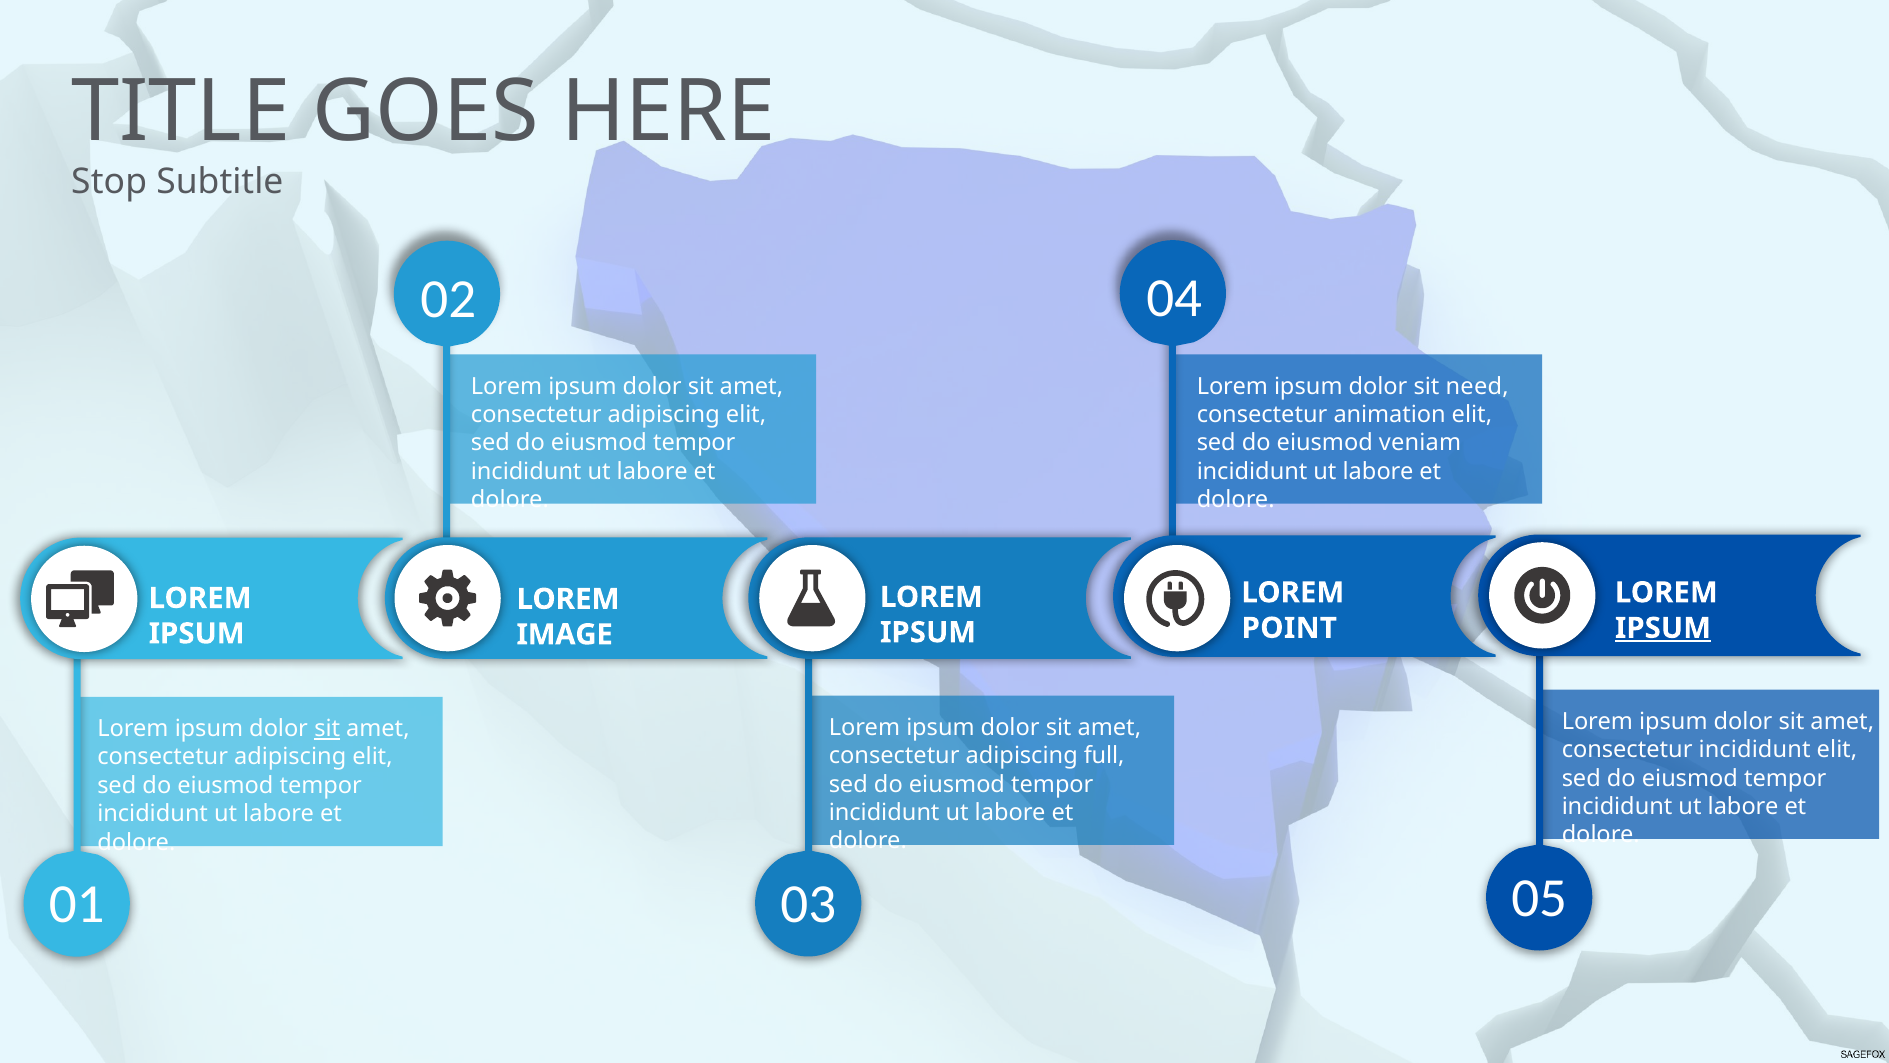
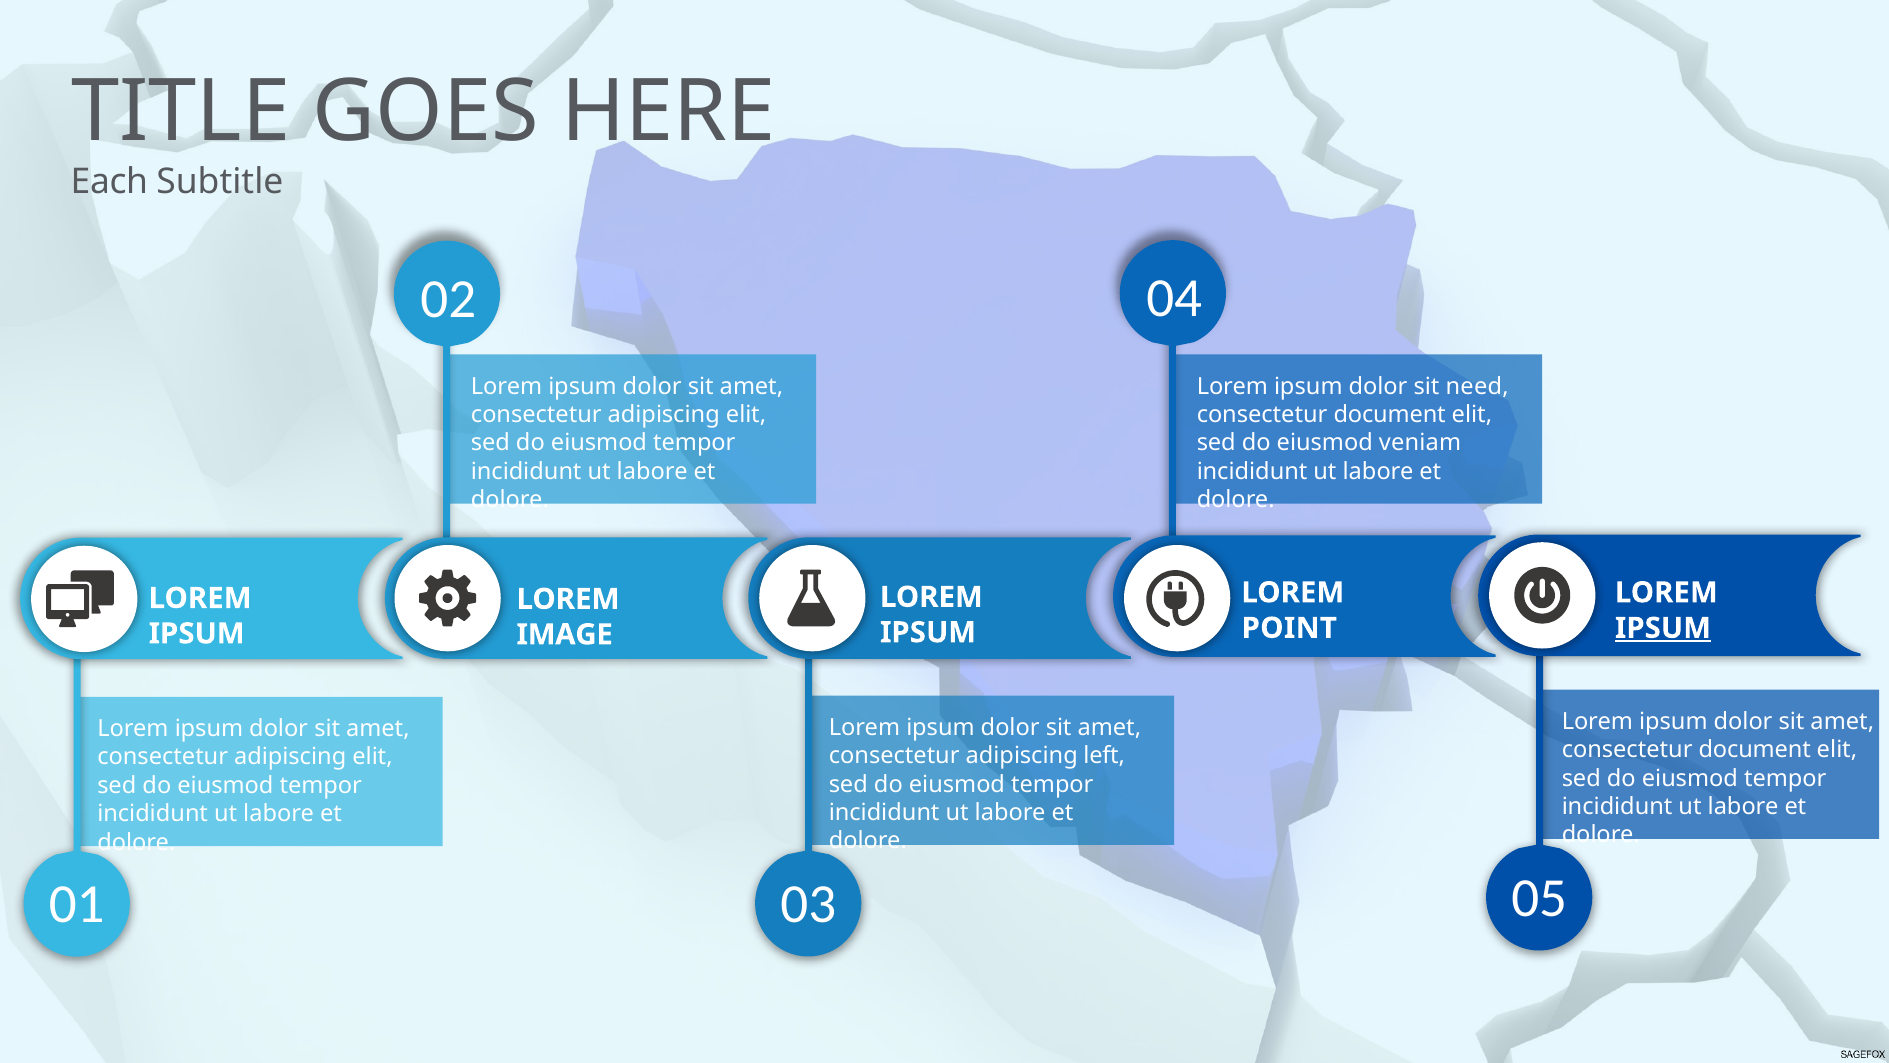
Stop: Stop -> Each
animation at (1390, 415): animation -> document
sit at (327, 729) underline: present -> none
incididunt at (1755, 750): incididunt -> document
full: full -> left
